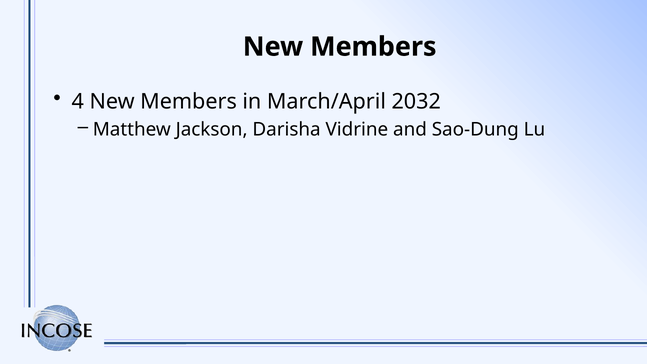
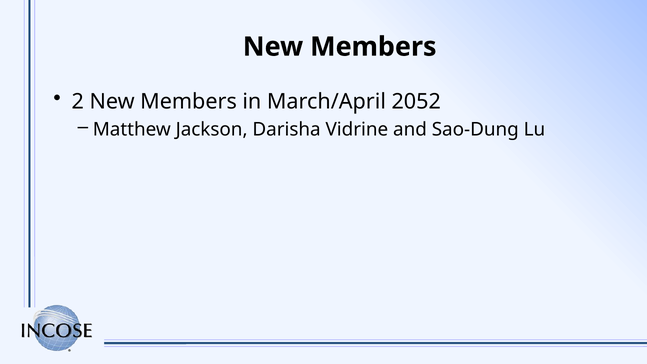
4: 4 -> 2
2032: 2032 -> 2052
